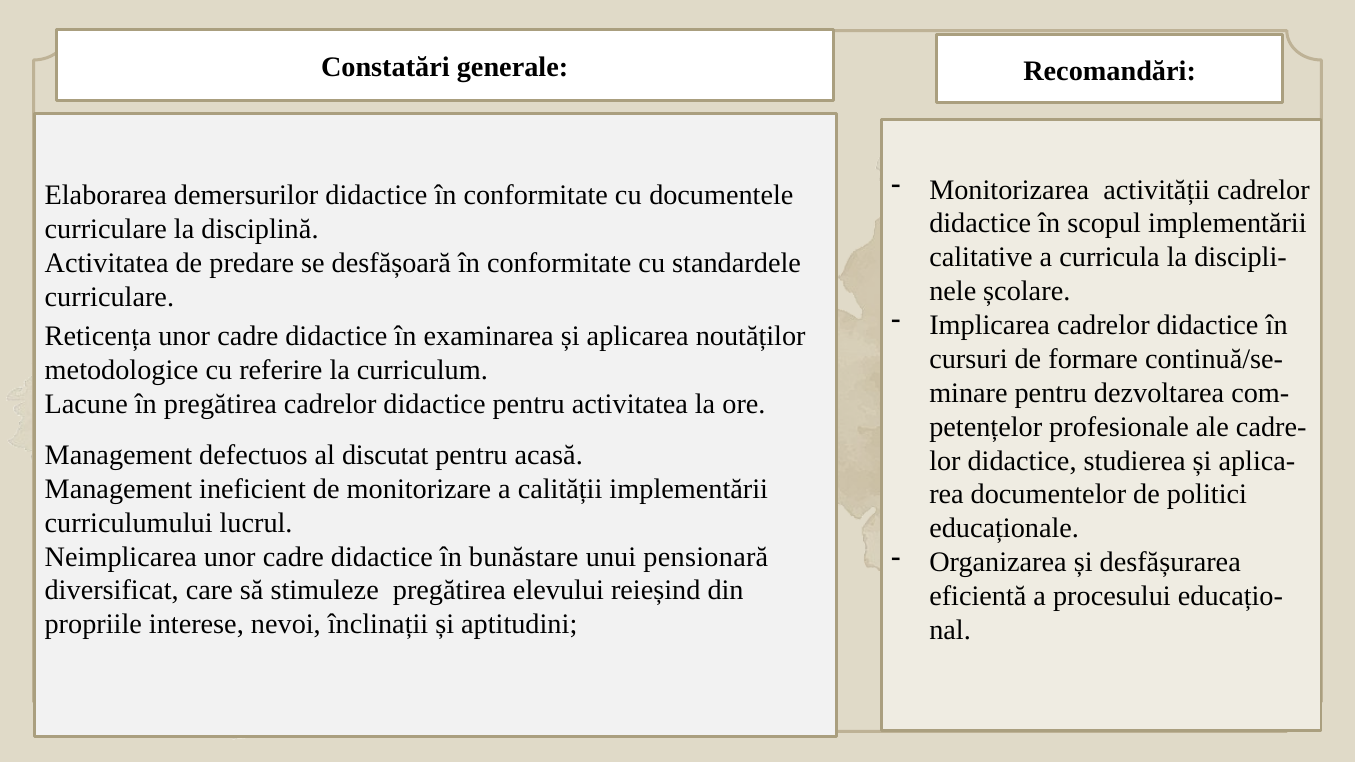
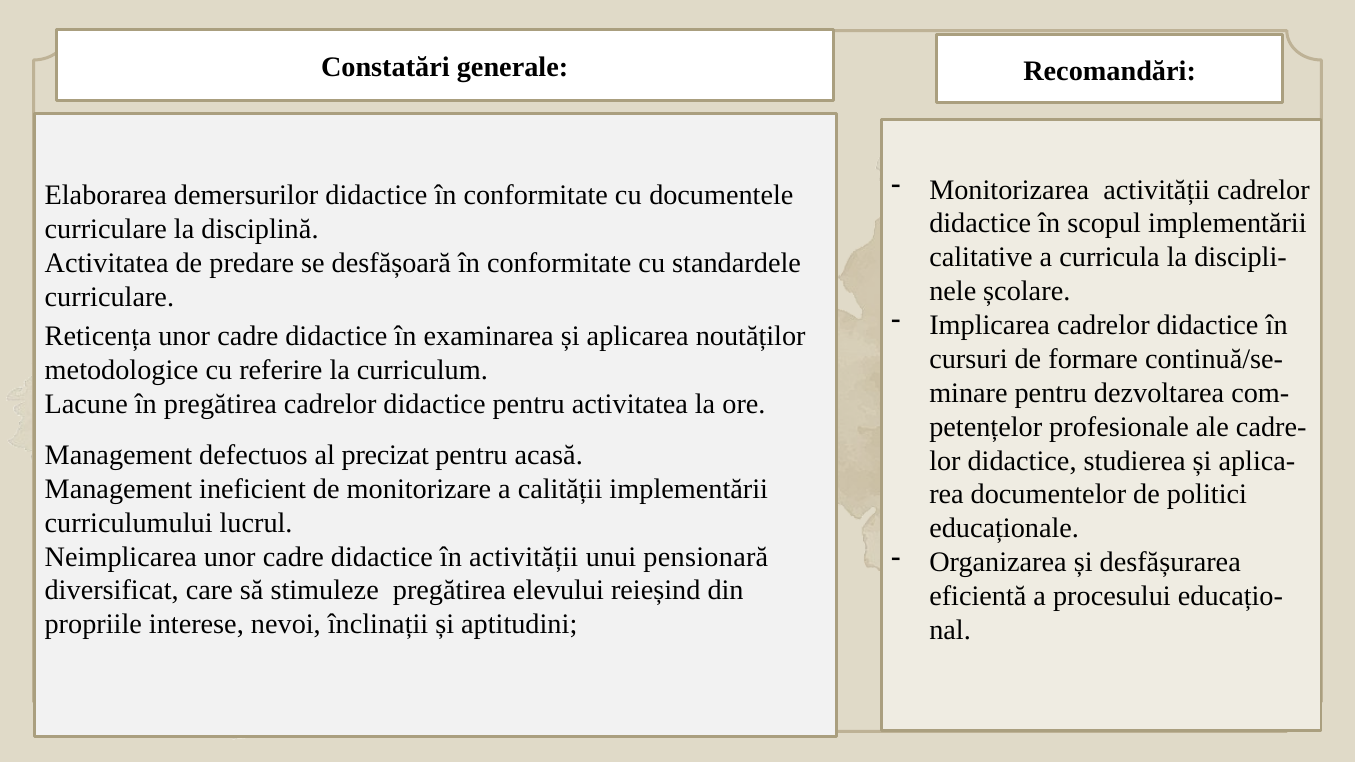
discutat: discutat -> precizat
în bunăstare: bunăstare -> activității
